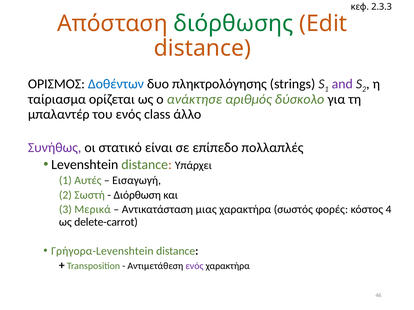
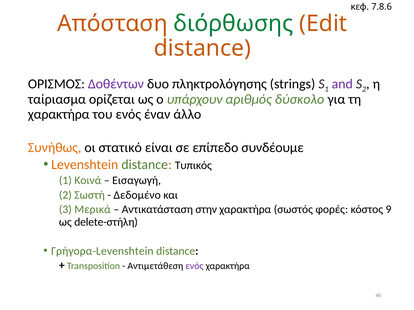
2.3.3: 2.3.3 -> 7.8.6
Δοθέντων colour: blue -> purple
ανάκτησε: ανάκτησε -> υπάρχουν
μπαλαντέρ at (59, 114): μπαλαντέρ -> χαρακτήρα
class: class -> έναν
Συνήθως colour: purple -> orange
πολλαπλές: πολλαπλές -> συνδέουμε
Levenshtein colour: black -> orange
Υπάρχει: Υπάρχει -> Τυπικός
Αυτές: Αυτές -> Κοινά
Διόρθωση: Διόρθωση -> Δεδομένο
μιας: μιας -> στην
4: 4 -> 9
delete-carrot: delete-carrot -> delete-στήλη
